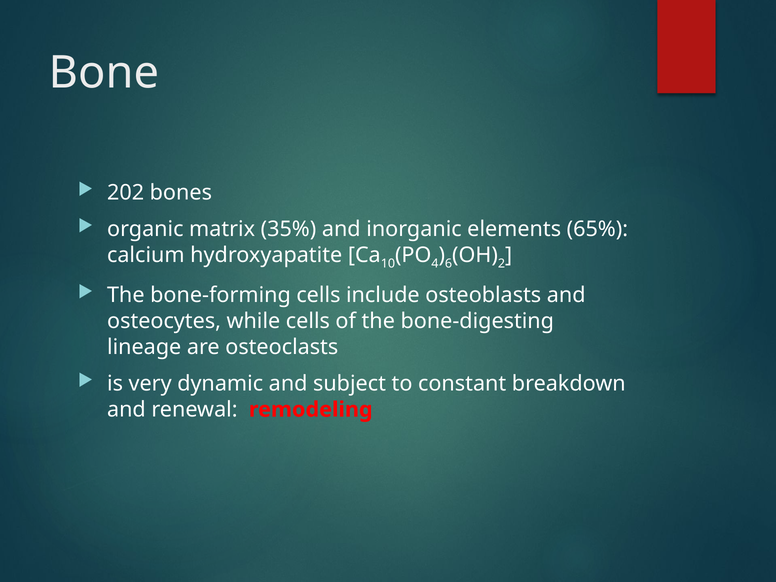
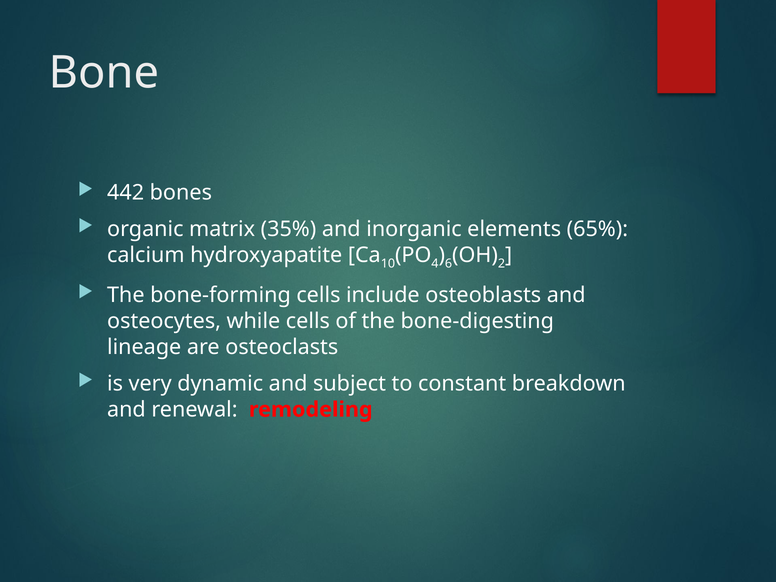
202: 202 -> 442
